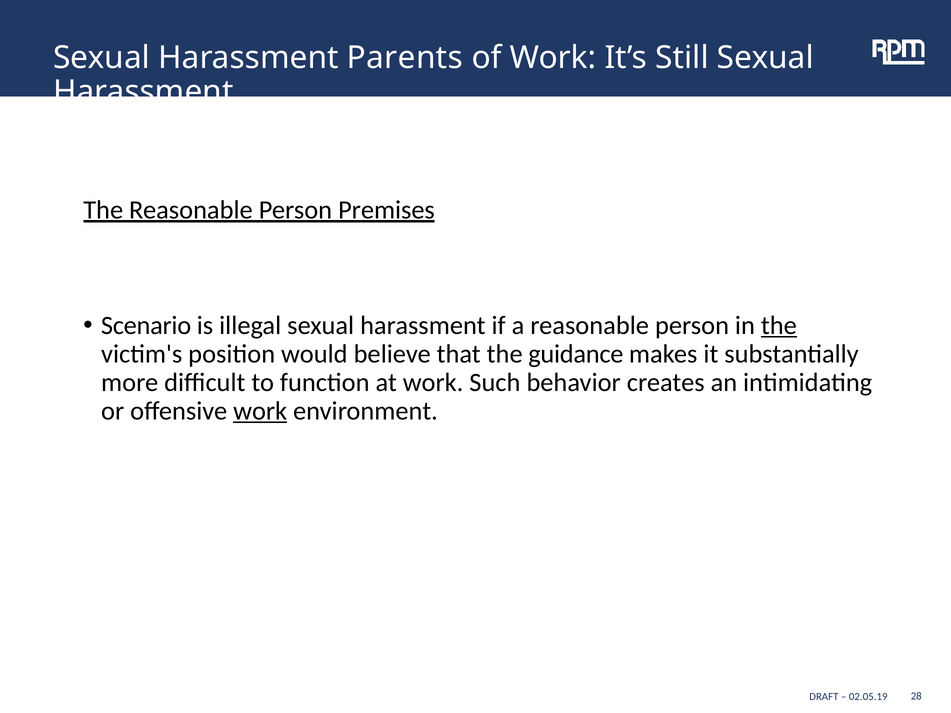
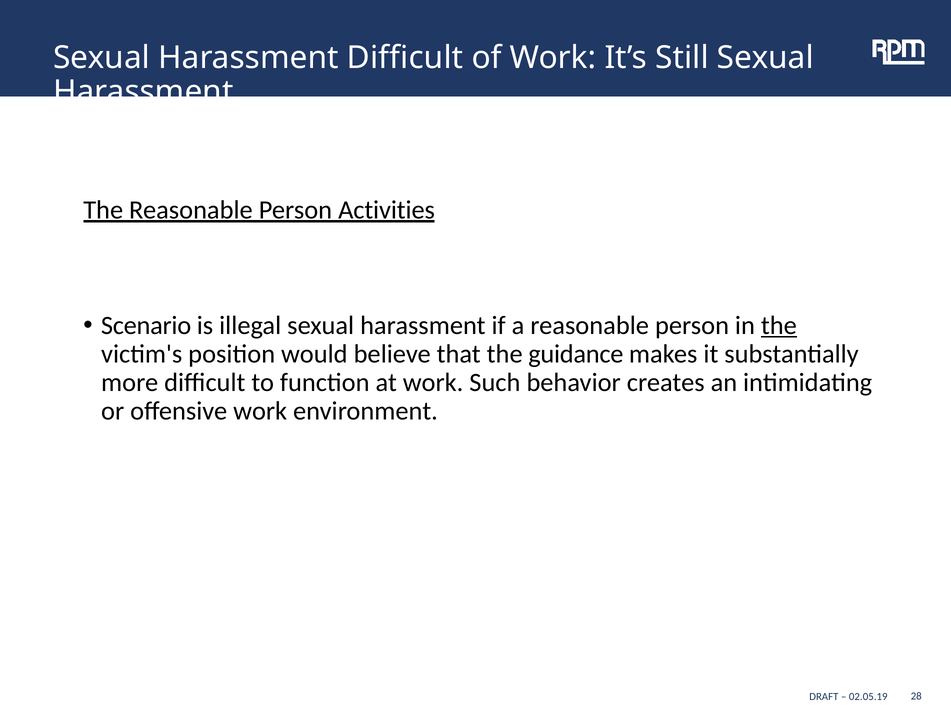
Harassment Parents: Parents -> Difficult
Premises: Premises -> Activities
work at (260, 411) underline: present -> none
